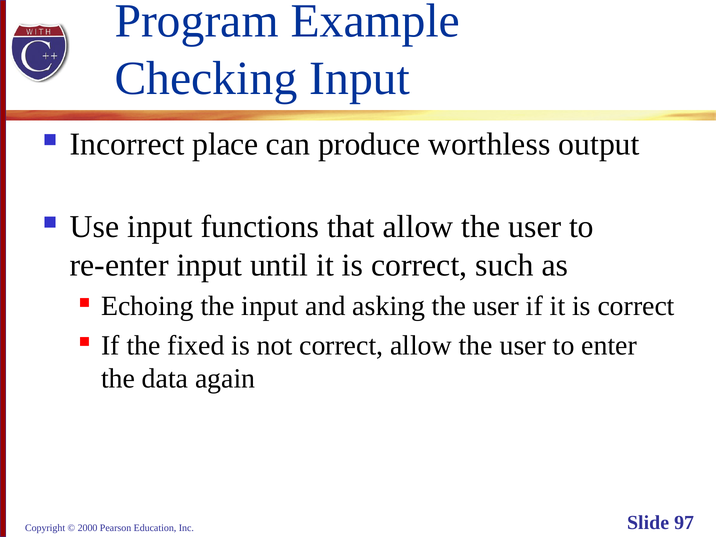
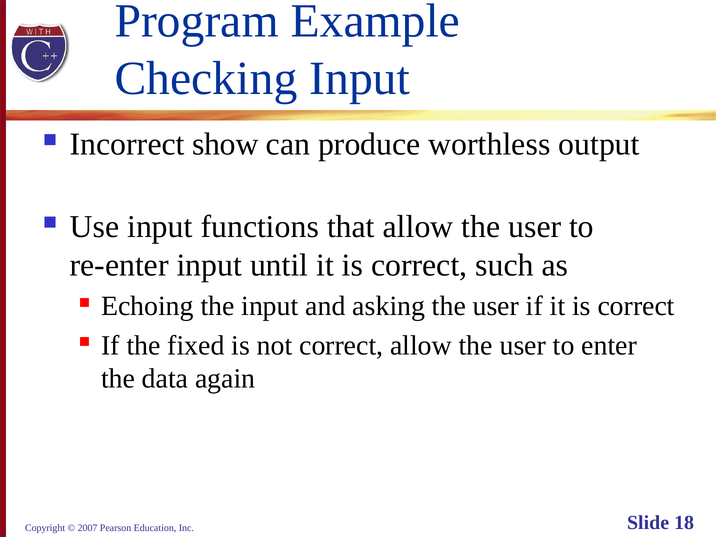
place: place -> show
2000: 2000 -> 2007
97: 97 -> 18
